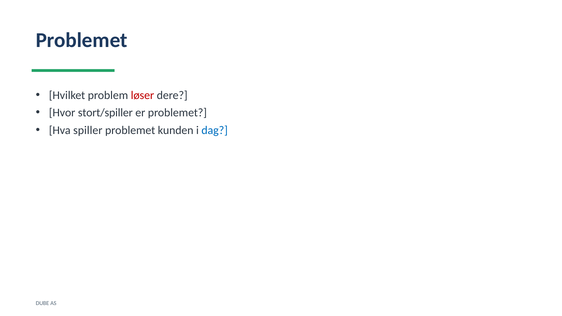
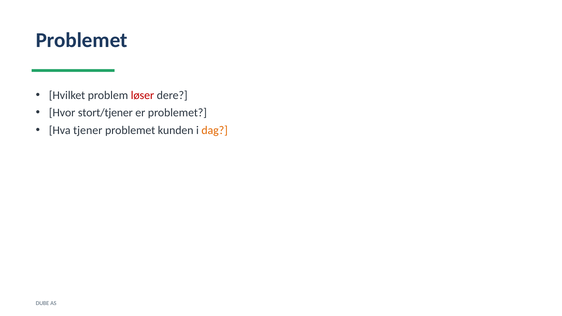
stort/spiller: stort/spiller -> stort/tjener
spiller: spiller -> tjener
dag colour: blue -> orange
